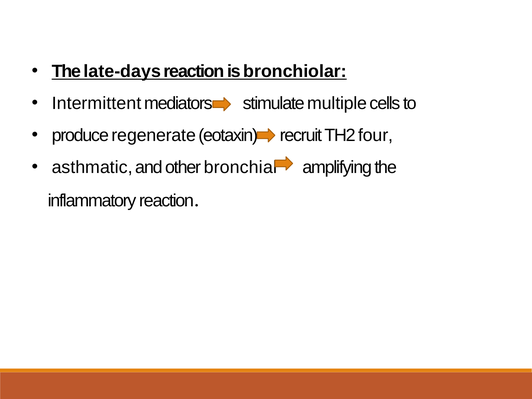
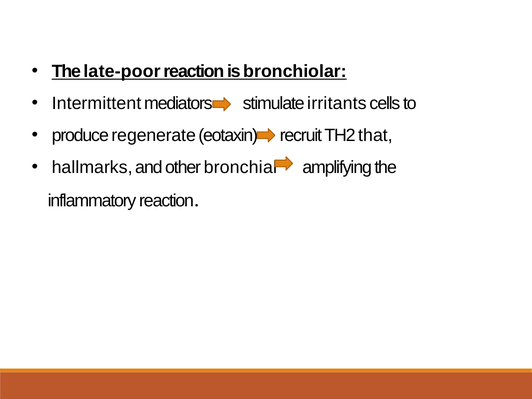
late-days: late-days -> late-poor
multiple: multiple -> irritants
four: four -> that
asthmatic: asthmatic -> hallmarks
